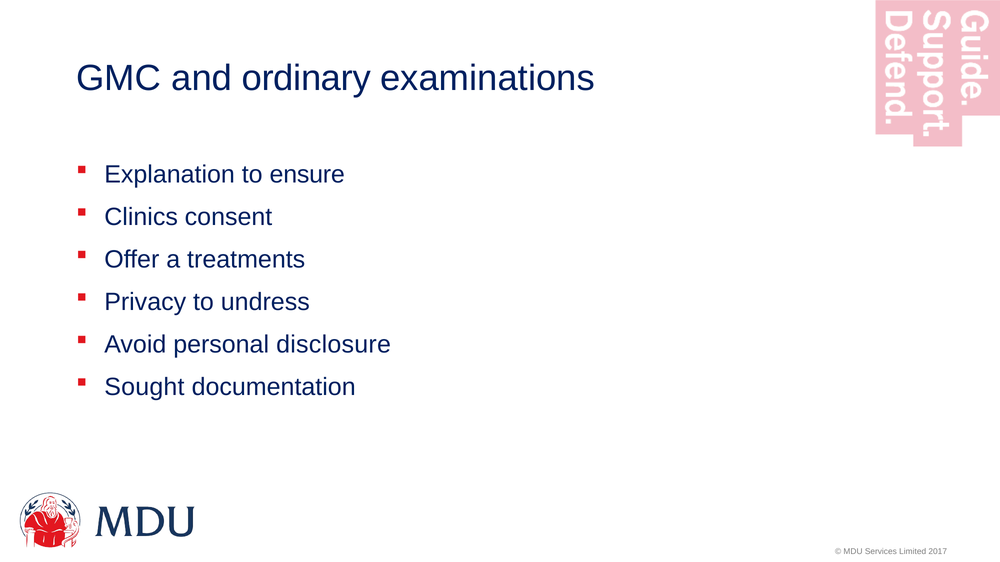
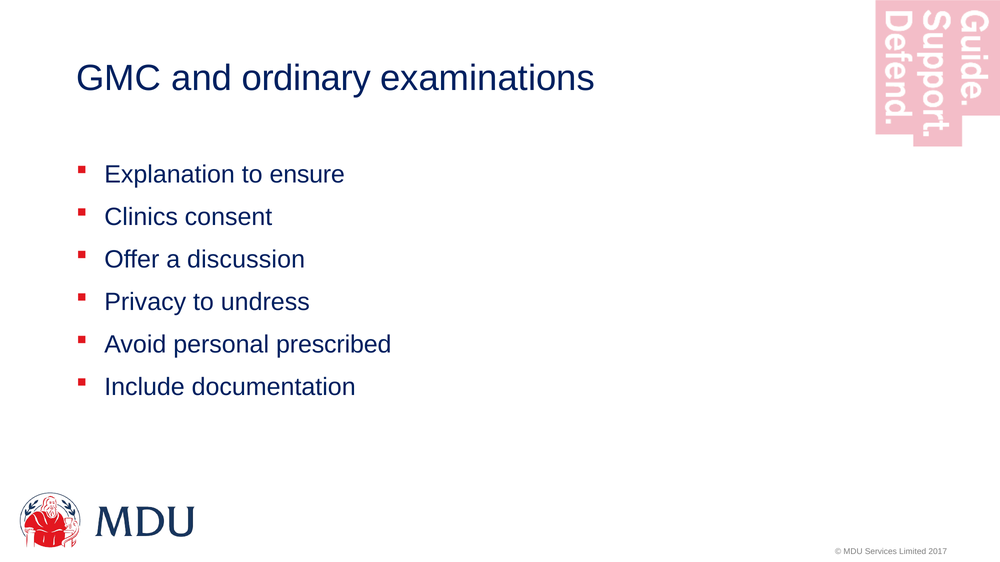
treatments: treatments -> discussion
disclosure: disclosure -> prescribed
Sought: Sought -> Include
